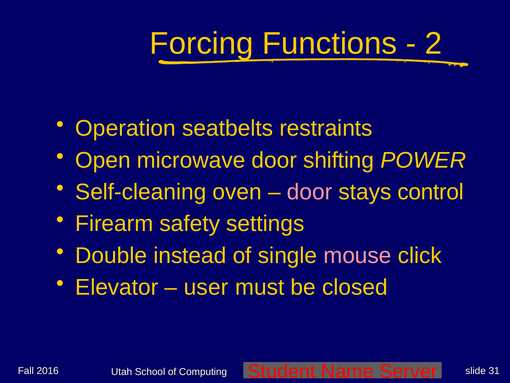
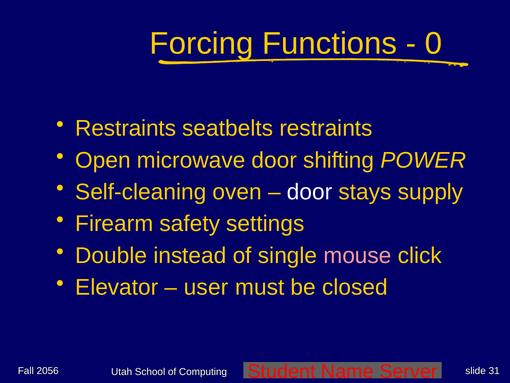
2: 2 -> 0
Operation at (126, 128): Operation -> Restraints
door at (310, 192) colour: pink -> white
control: control -> supply
2016: 2016 -> 2056
